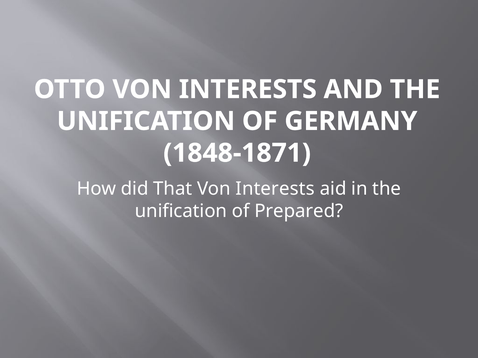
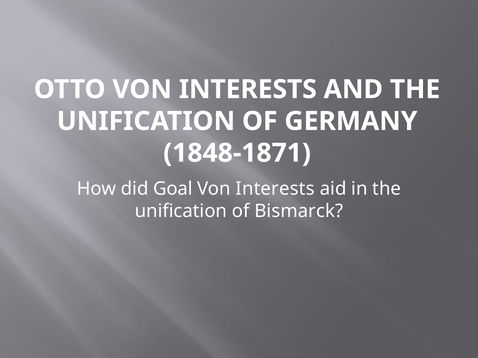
That: That -> Goal
Prepared: Prepared -> Bismarck
